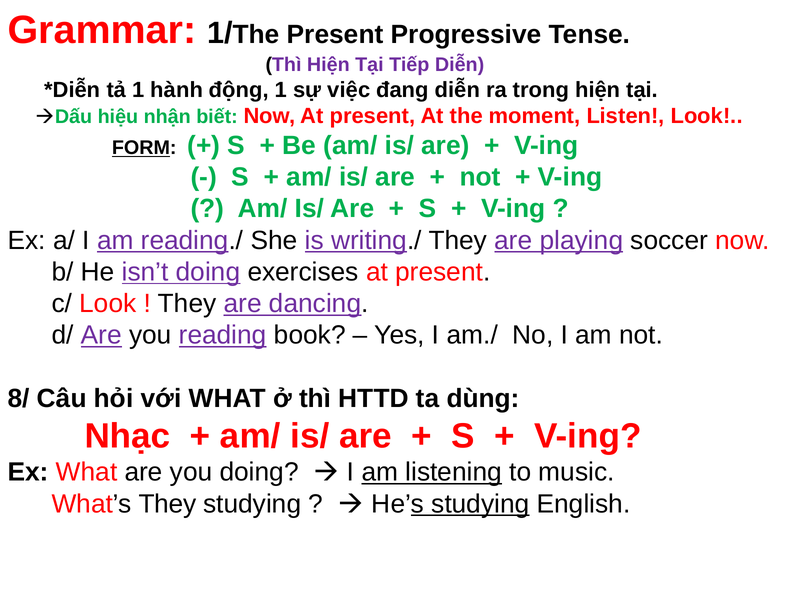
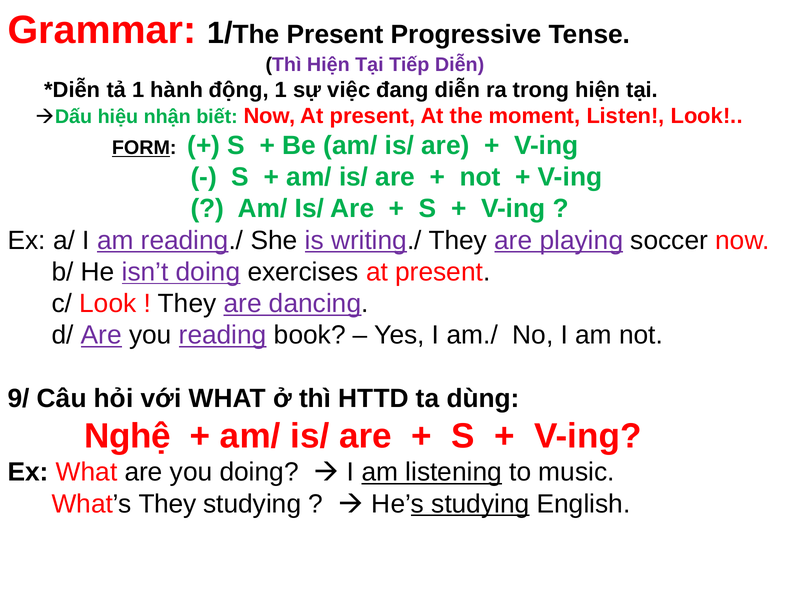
8/: 8/ -> 9/
Nhạc: Nhạc -> Nghệ
